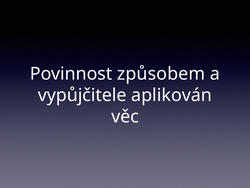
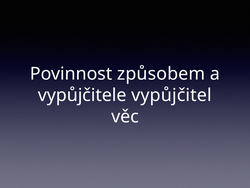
aplikován: aplikován -> vypůjčitel
